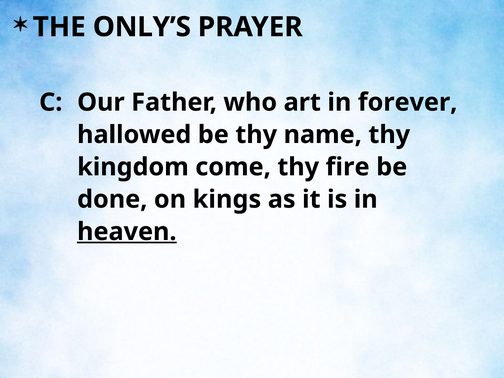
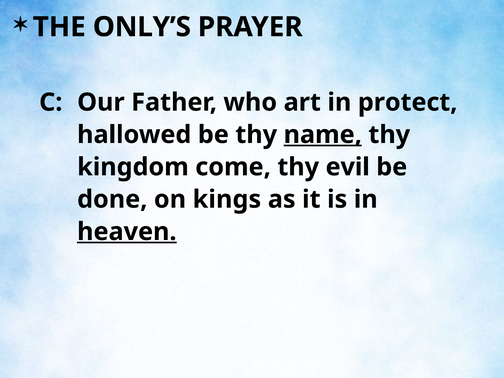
forever: forever -> protect
name underline: none -> present
fire: fire -> evil
